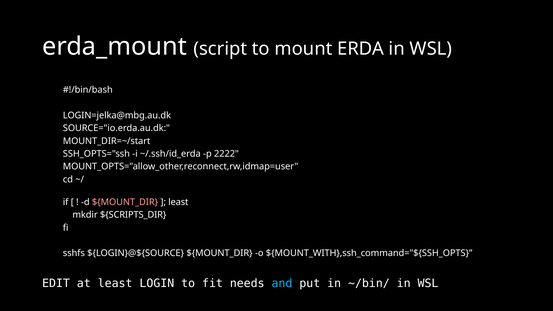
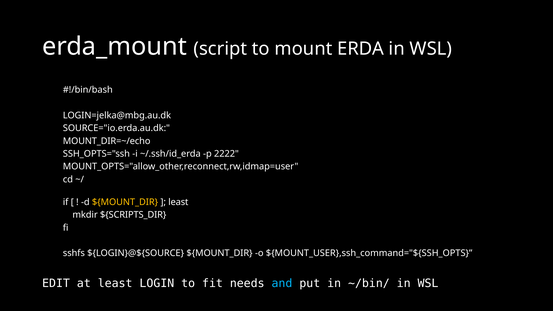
MOUNT_DIR=~/start: MOUNT_DIR=~/start -> MOUNT_DIR=~/echo
${MOUNT_DIR at (125, 202) colour: pink -> yellow
${MOUNT_WITH},ssh_command="${SSH_OPTS: ${MOUNT_WITH},ssh_command="${SSH_OPTS -> ${MOUNT_USER},ssh_command="${SSH_OPTS
